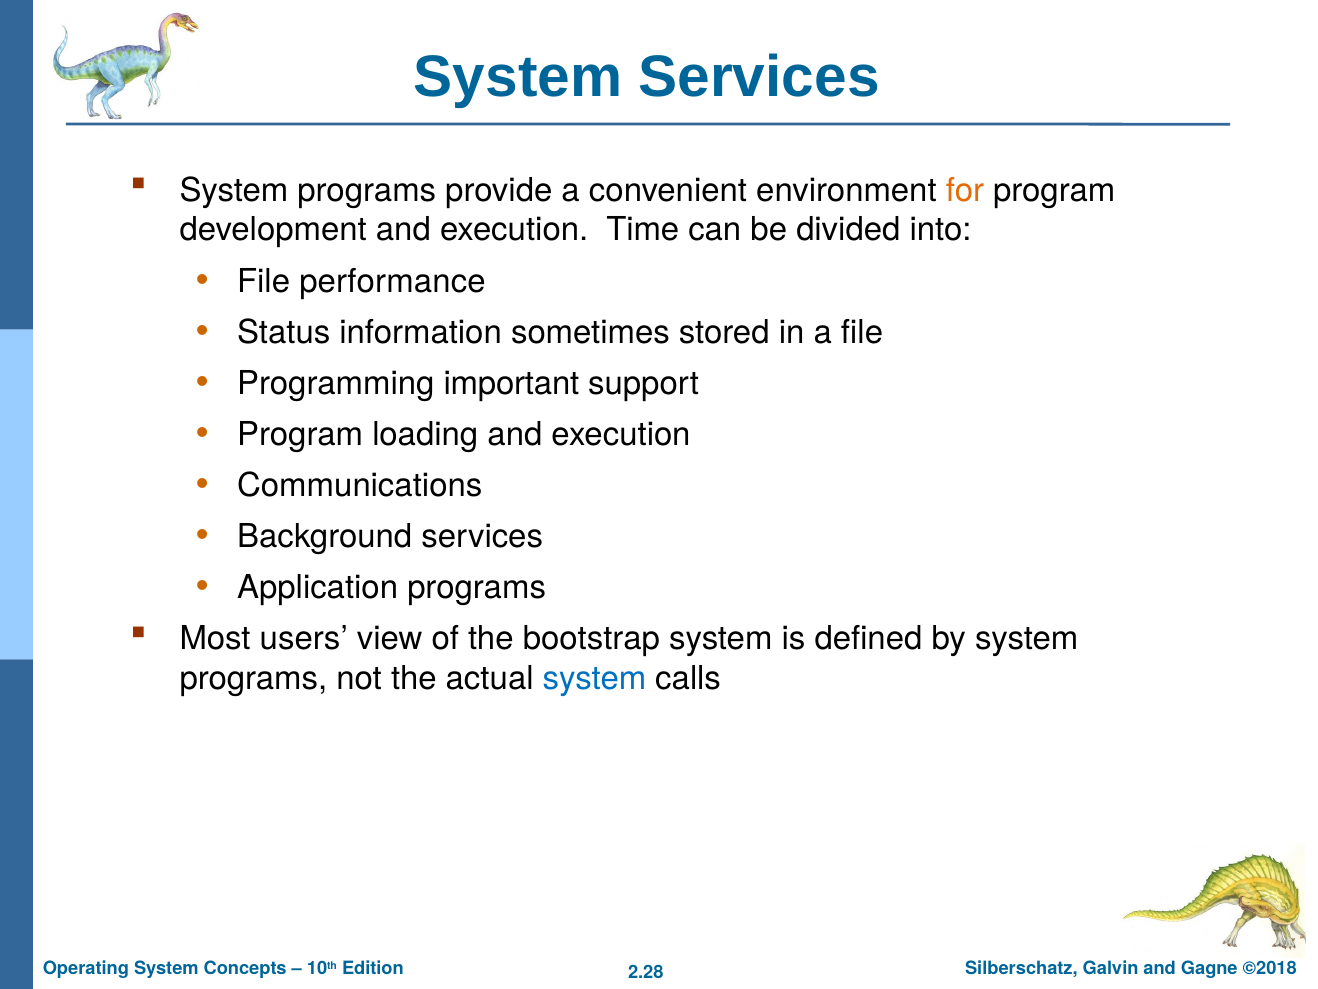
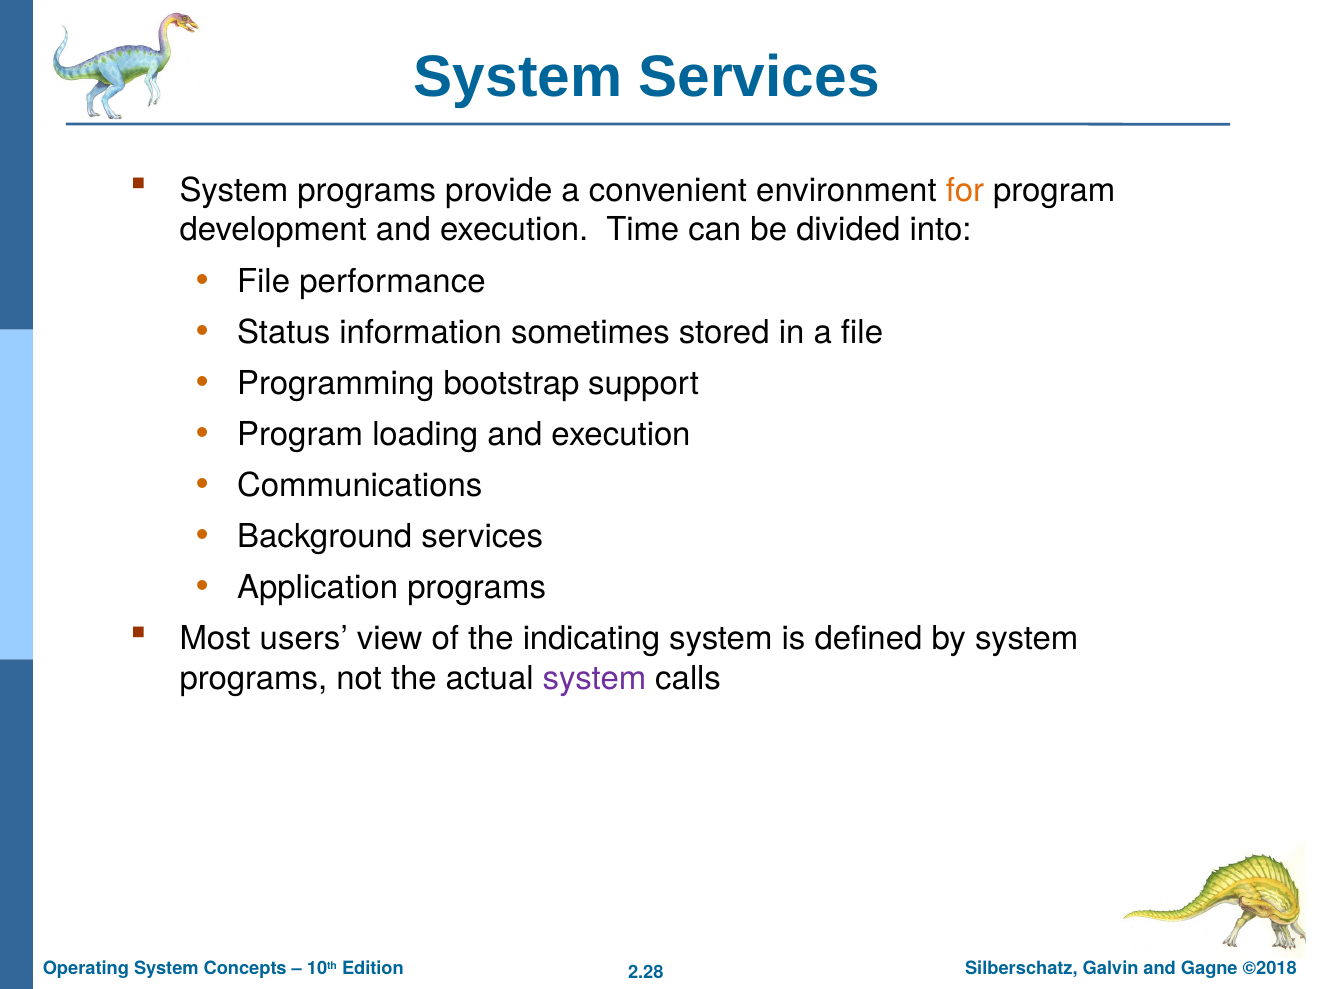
important: important -> bootstrap
bootstrap: bootstrap -> indicating
system at (594, 678) colour: blue -> purple
